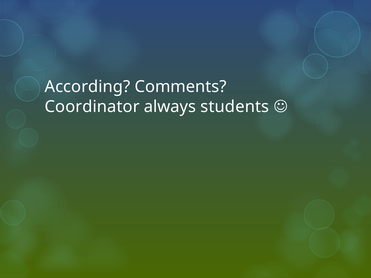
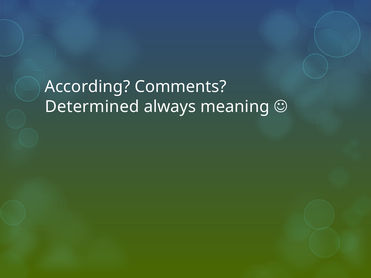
Coordinator: Coordinator -> Determined
students: students -> meaning
